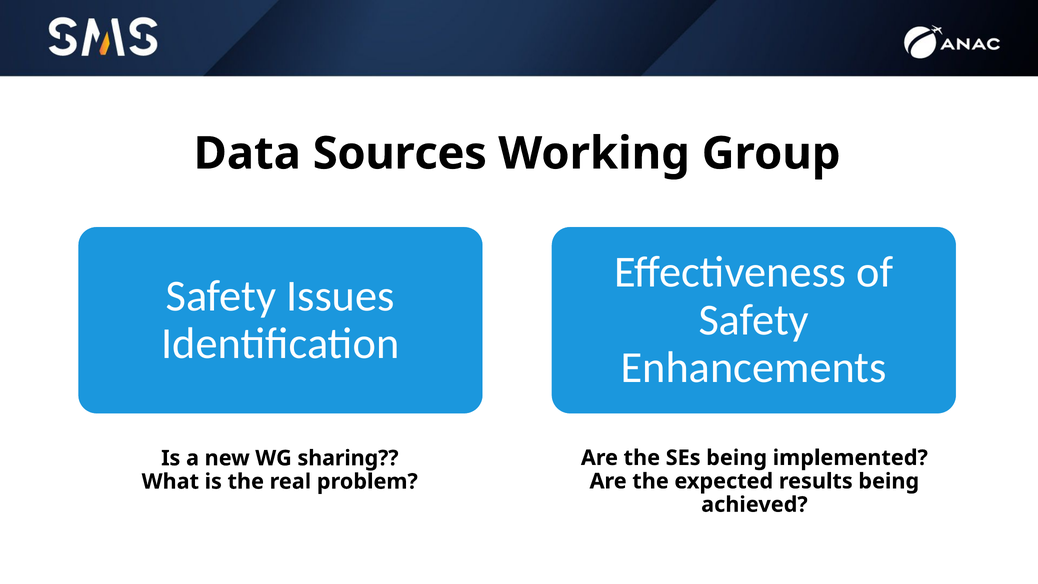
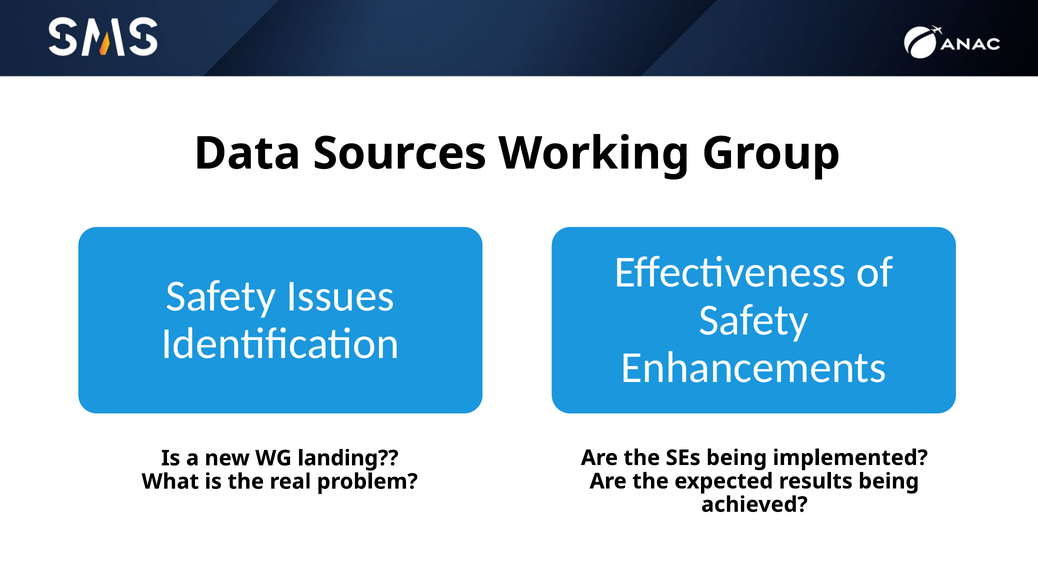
sharing: sharing -> landing
